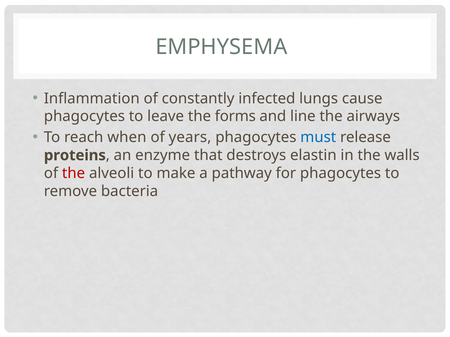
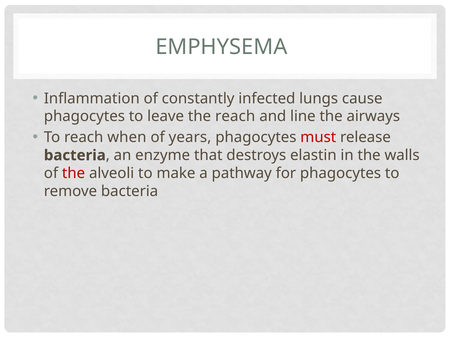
the forms: forms -> reach
must colour: blue -> red
proteins at (75, 156): proteins -> bacteria
